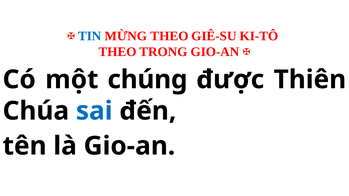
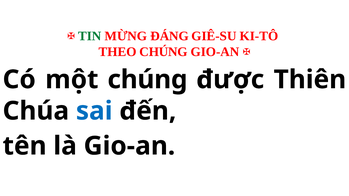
TIN colour: blue -> green
MỪNG THEO: THEO -> ĐÁNG
THEO TRONG: TRONG -> CHÚNG
